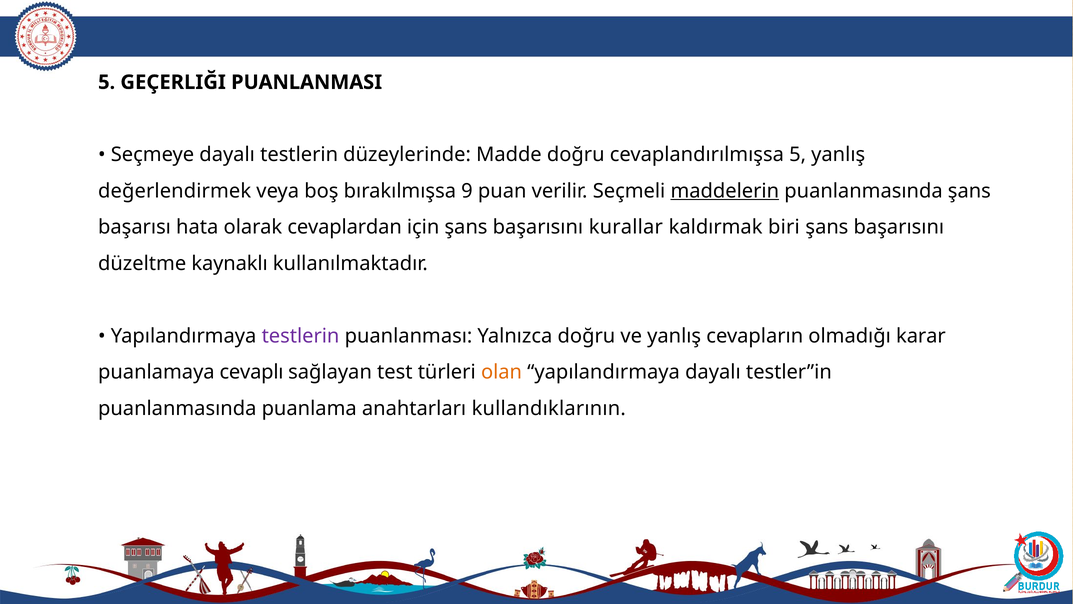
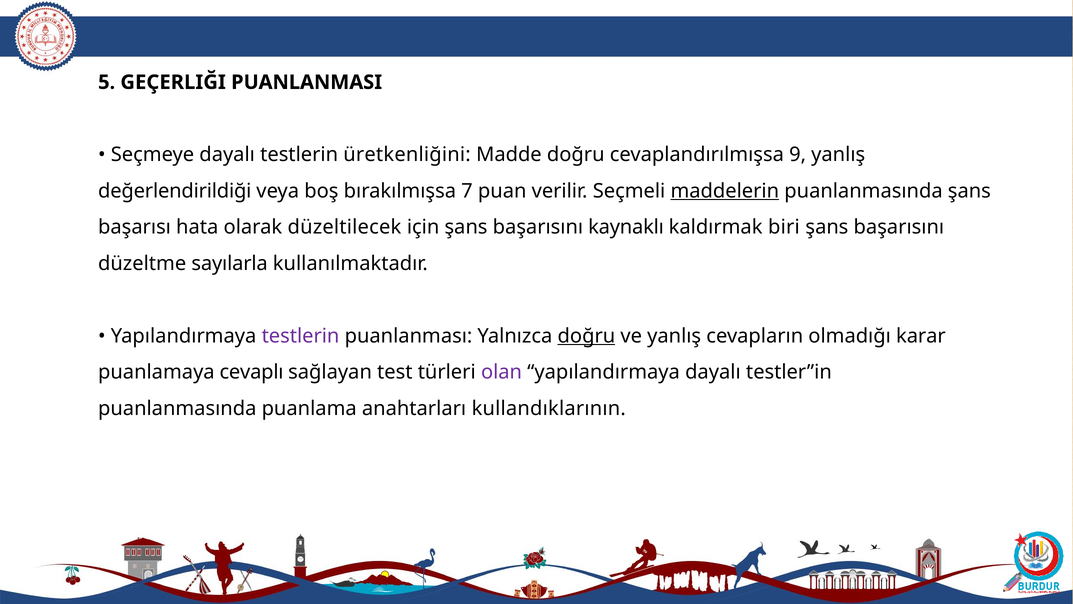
düzeylerinde: düzeylerinde -> üretkenliğini
cevaplandırılmışsa 5: 5 -> 9
değerlendirmek: değerlendirmek -> değerlendirildiği
9: 9 -> 7
cevaplardan: cevaplardan -> düzeltilecek
kurallar: kurallar -> kaynaklı
kaynaklı: kaynaklı -> sayılarla
doğru at (586, 336) underline: none -> present
olan colour: orange -> purple
